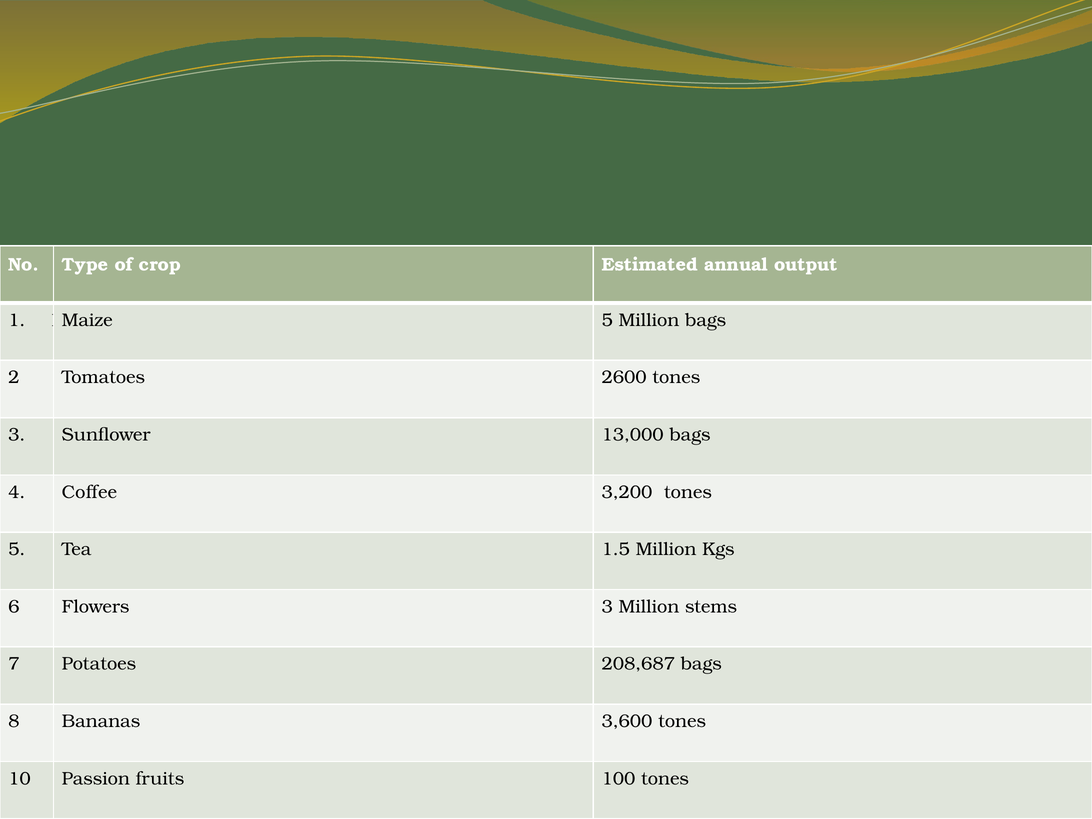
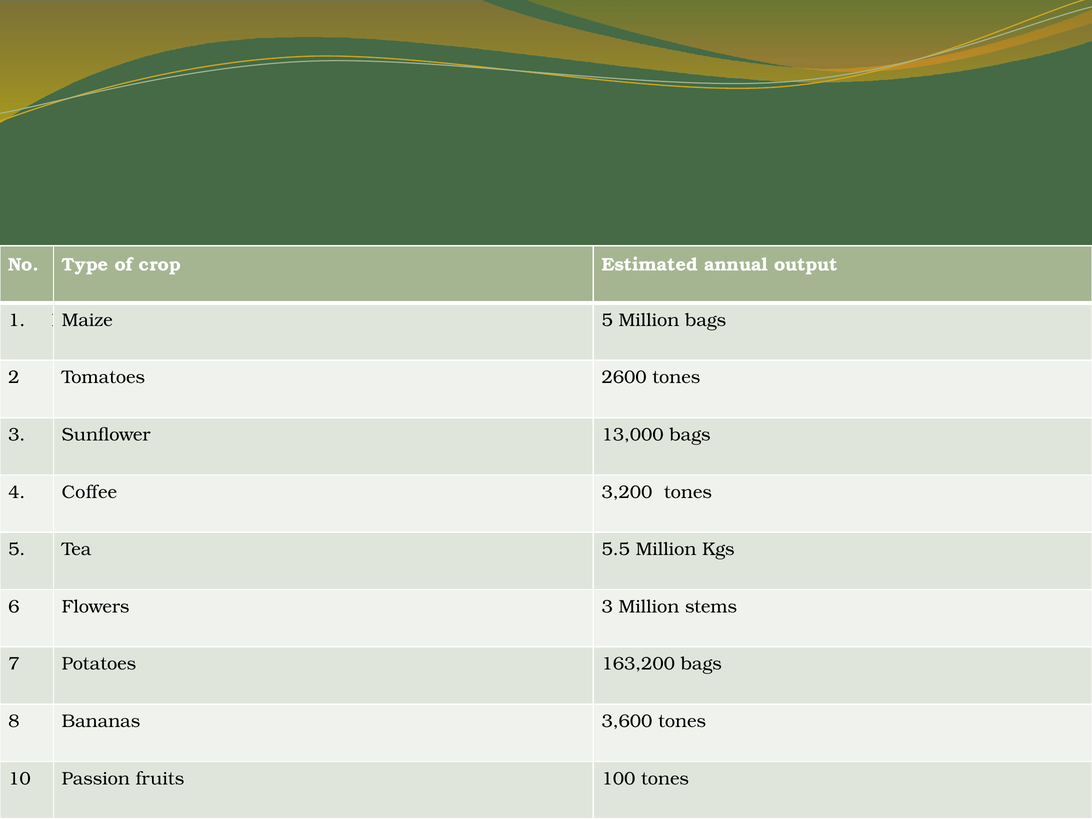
1.5: 1.5 -> 5.5
208,687: 208,687 -> 163,200
